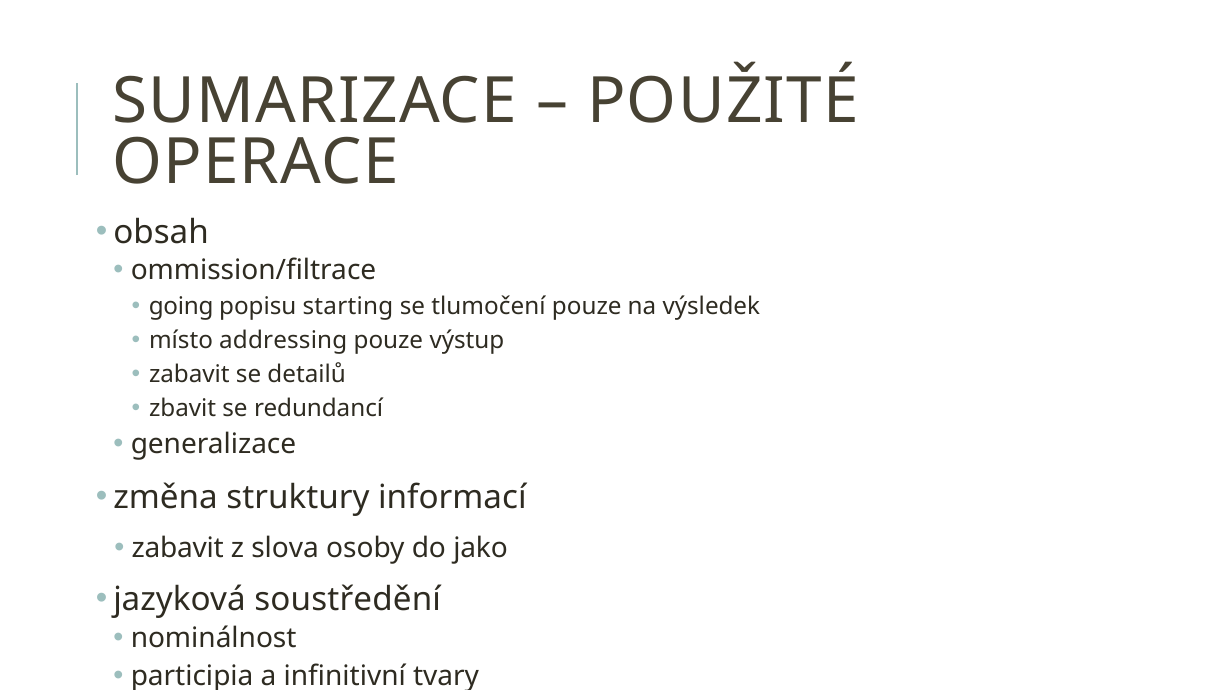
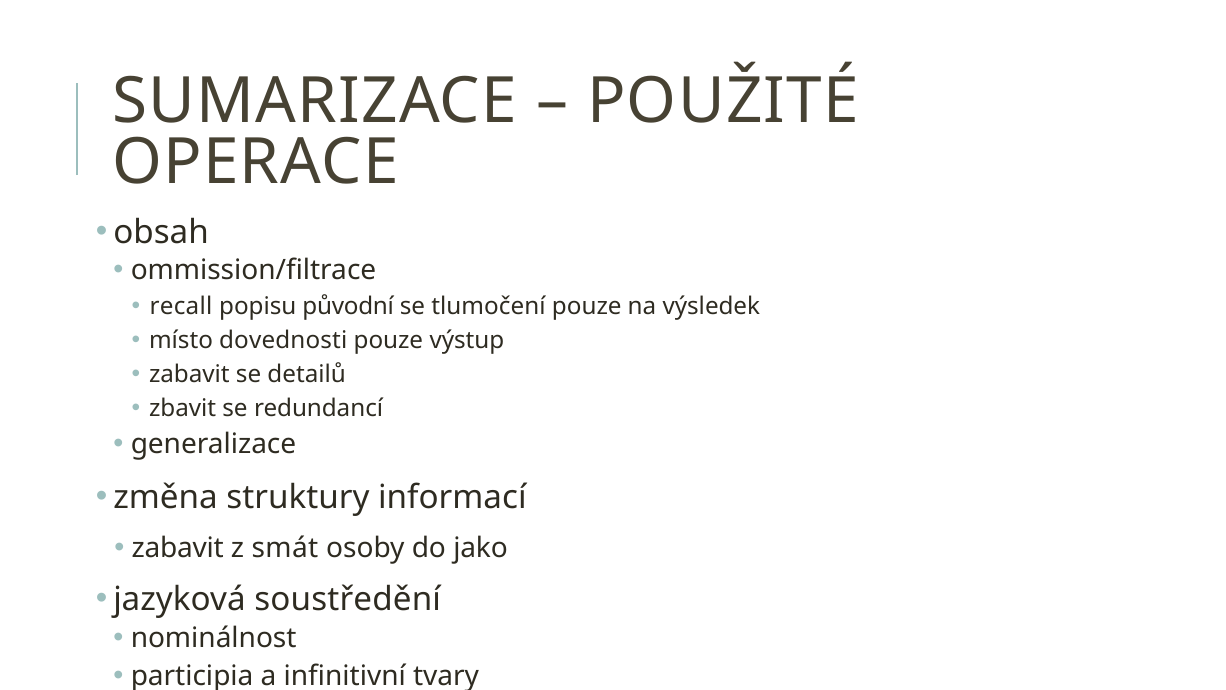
going: going -> recall
starting: starting -> původní
addressing: addressing -> dovednosti
slova: slova -> smát
